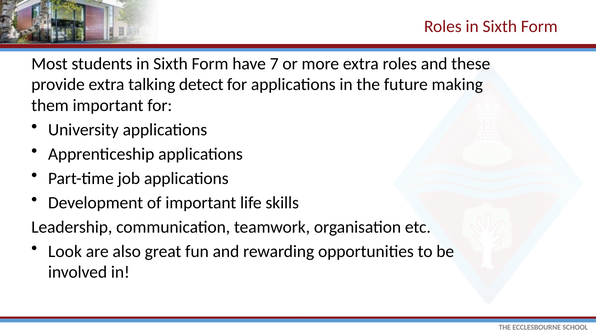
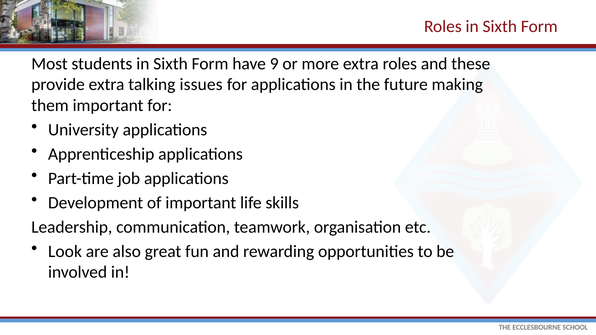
7: 7 -> 9
detect: detect -> issues
